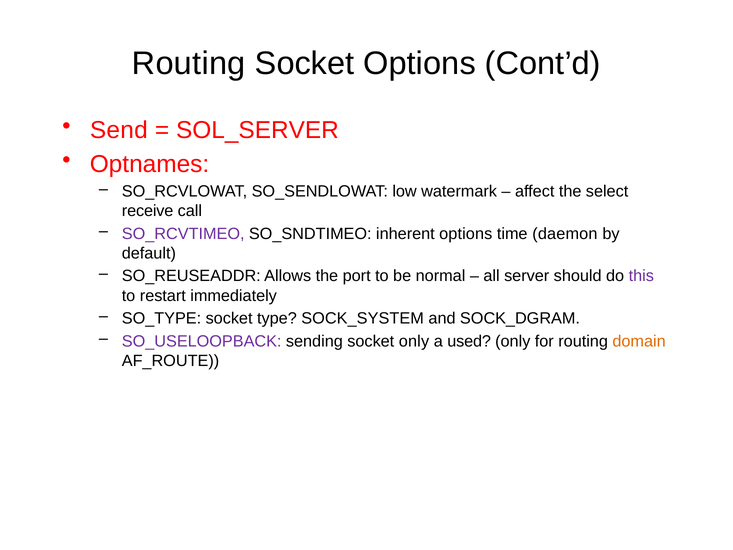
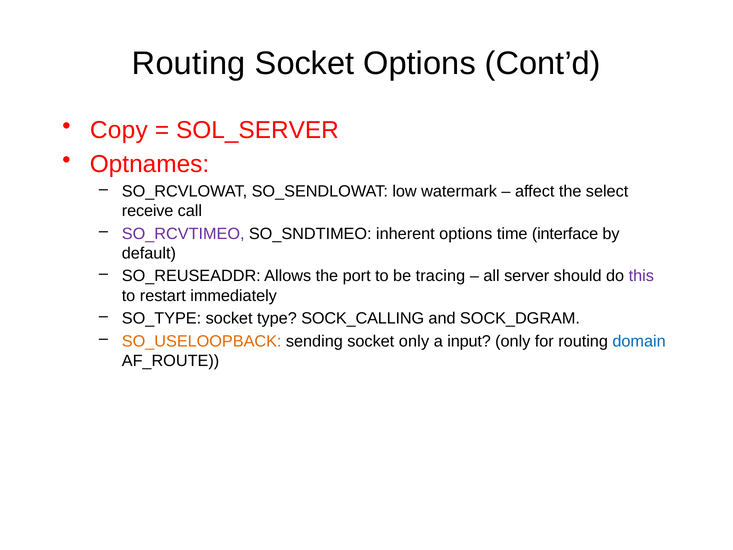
Send: Send -> Copy
daemon: daemon -> interface
normal: normal -> tracing
SOCK_SYSTEM: SOCK_SYSTEM -> SOCK_CALLING
SO_USELOOPBACK colour: purple -> orange
used: used -> input
domain colour: orange -> blue
